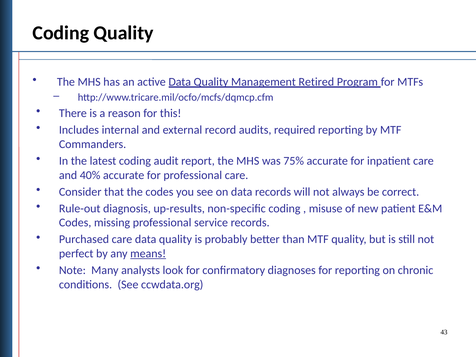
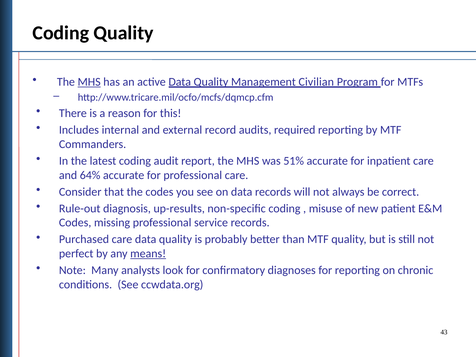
MHS at (89, 82) underline: none -> present
Retired: Retired -> Civilian
75%: 75% -> 51%
40%: 40% -> 64%
